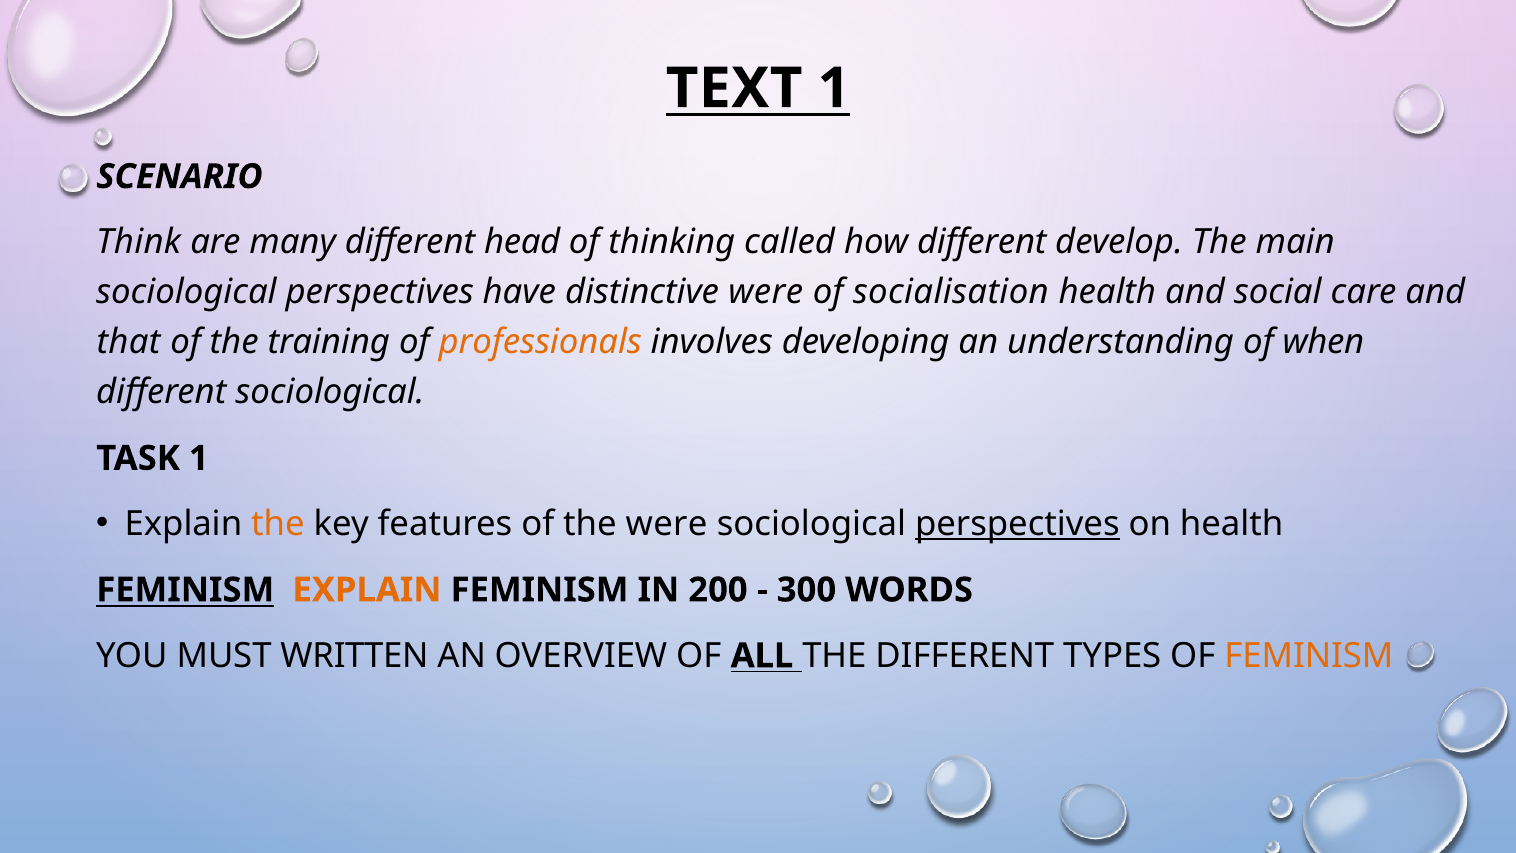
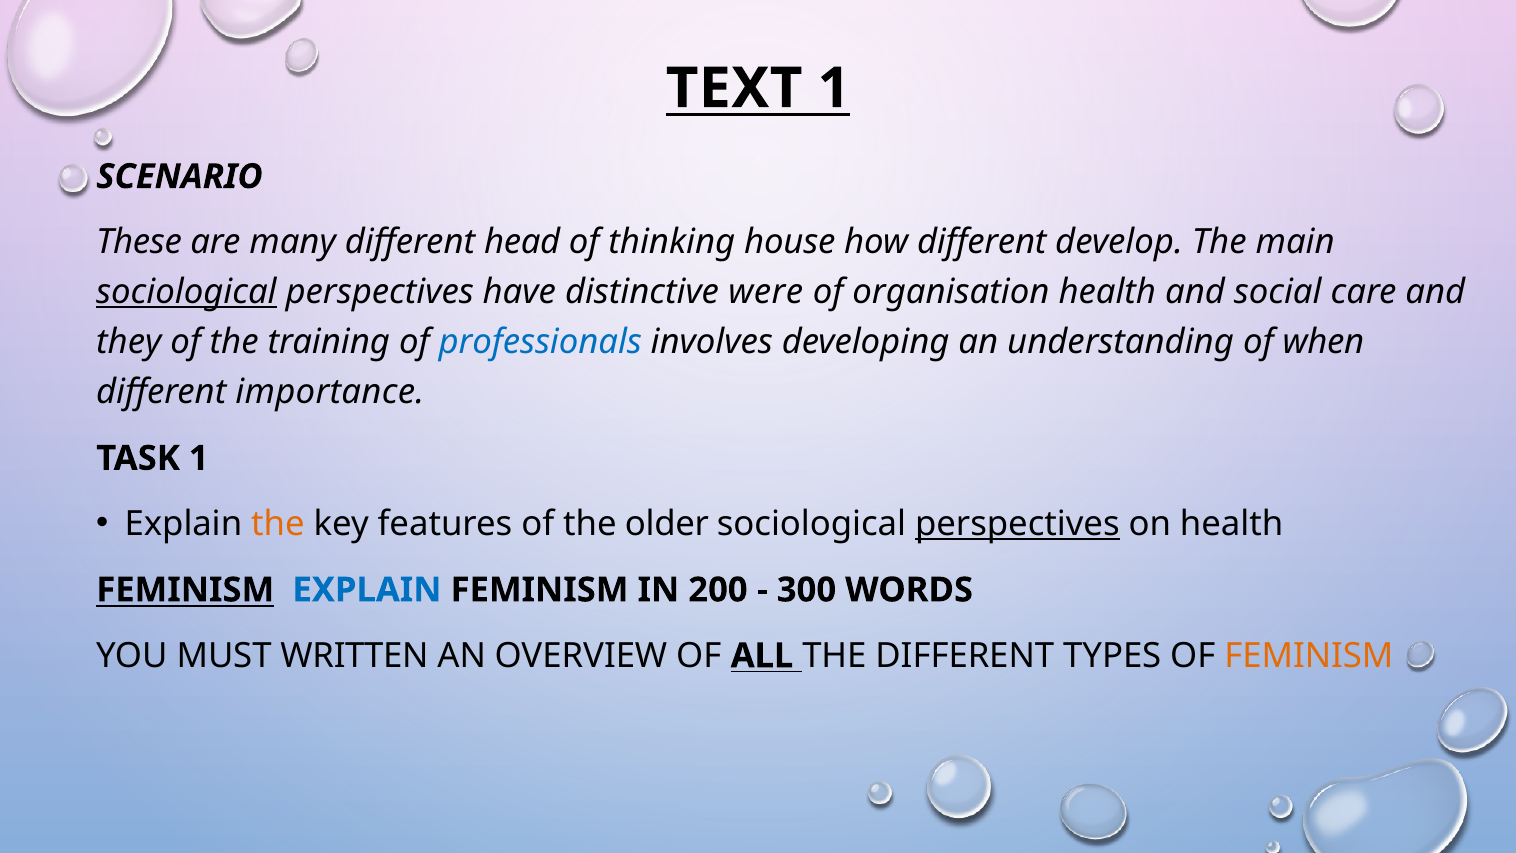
Think: Think -> These
called: called -> house
sociological at (186, 292) underline: none -> present
socialisation: socialisation -> organisation
that: that -> they
professionals colour: orange -> blue
different sociological: sociological -> importance
the were: were -> older
EXPLAIN at (367, 590) colour: orange -> blue
